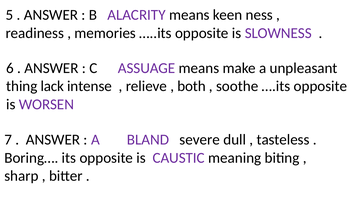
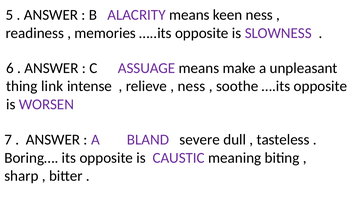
lack: lack -> link
both at (192, 86): both -> ness
